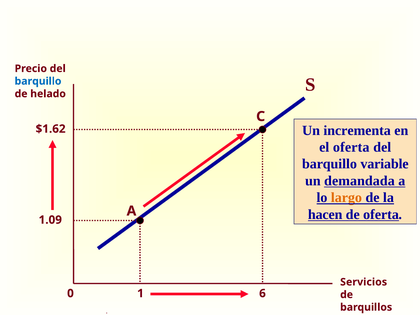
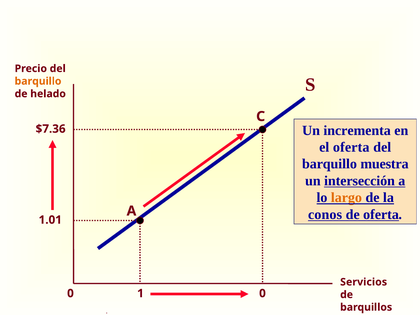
barquillo at (38, 81) colour: blue -> orange
$1.62: $1.62 -> $7.36
variable: variable -> muestra
demandada: demandada -> intersección
hacen: hacen -> conos
1.09: 1.09 -> 1.01
1 6: 6 -> 0
